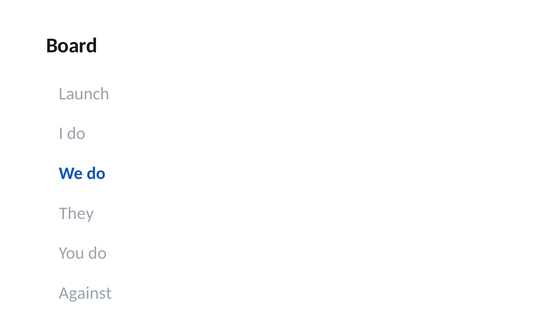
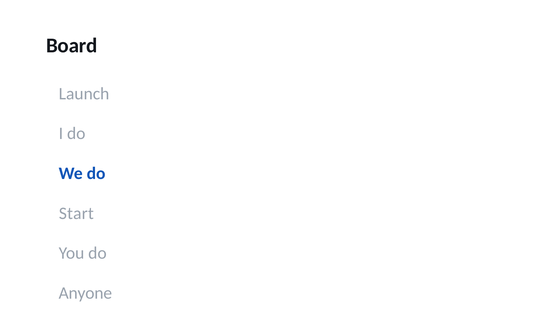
They: They -> Start
Against: Against -> Anyone
